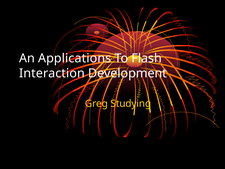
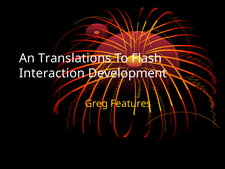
Applications: Applications -> Translations
Studying: Studying -> Features
